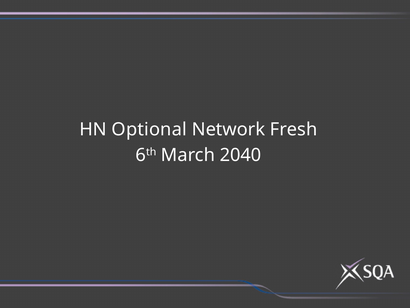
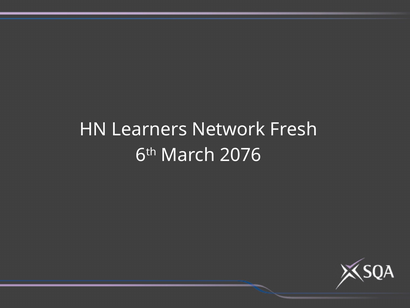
Optional: Optional -> Learners
2040: 2040 -> 2076
